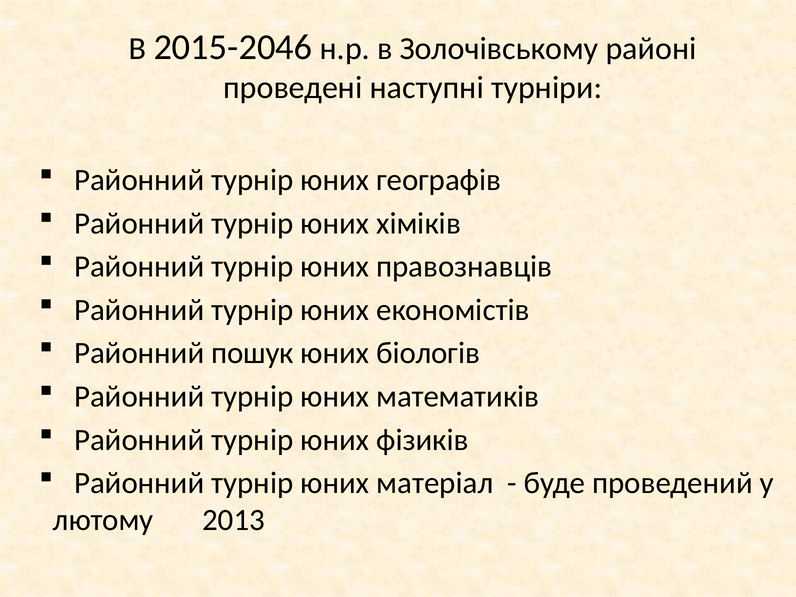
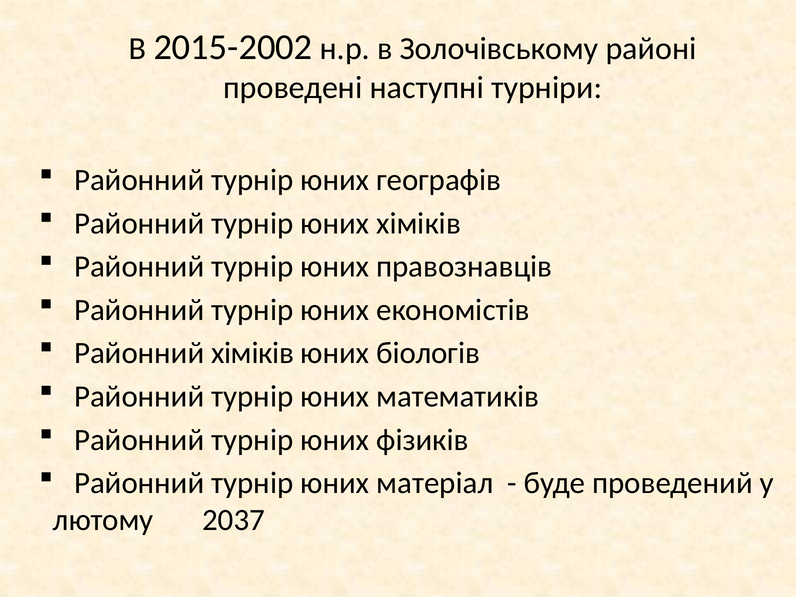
2015-2046: 2015-2046 -> 2015-2002
Районний пошук: пошук -> хіміків
2013: 2013 -> 2037
